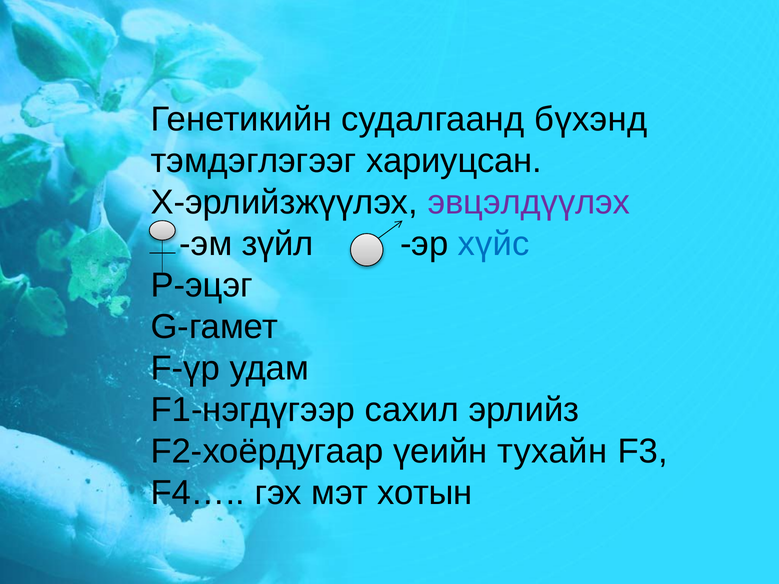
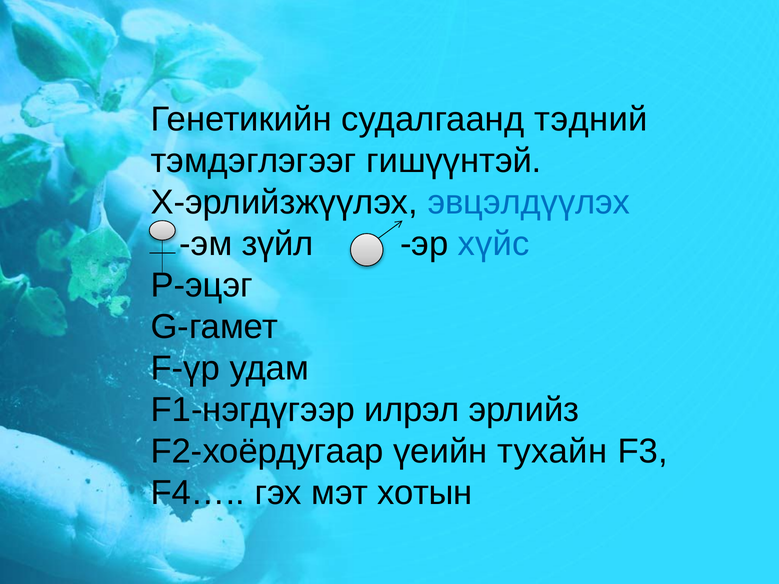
бүхэнд: бүхэнд -> тэдний
хариуцсан: хариуцсан -> гишүүнтэй
эвцэлдүүлэх colour: purple -> blue
сахил: сахил -> илрэл
